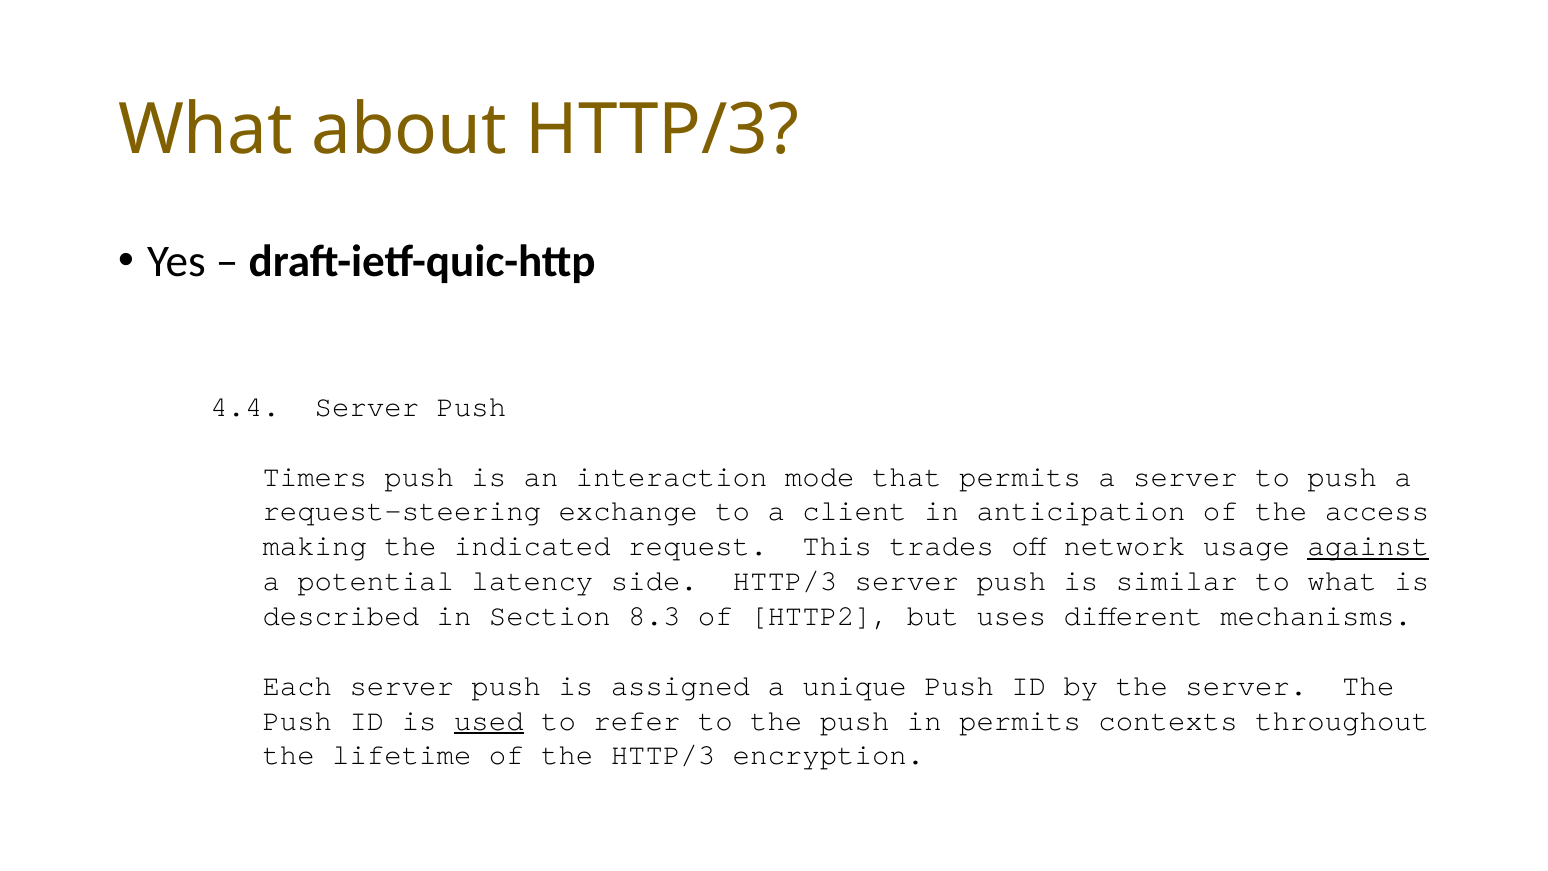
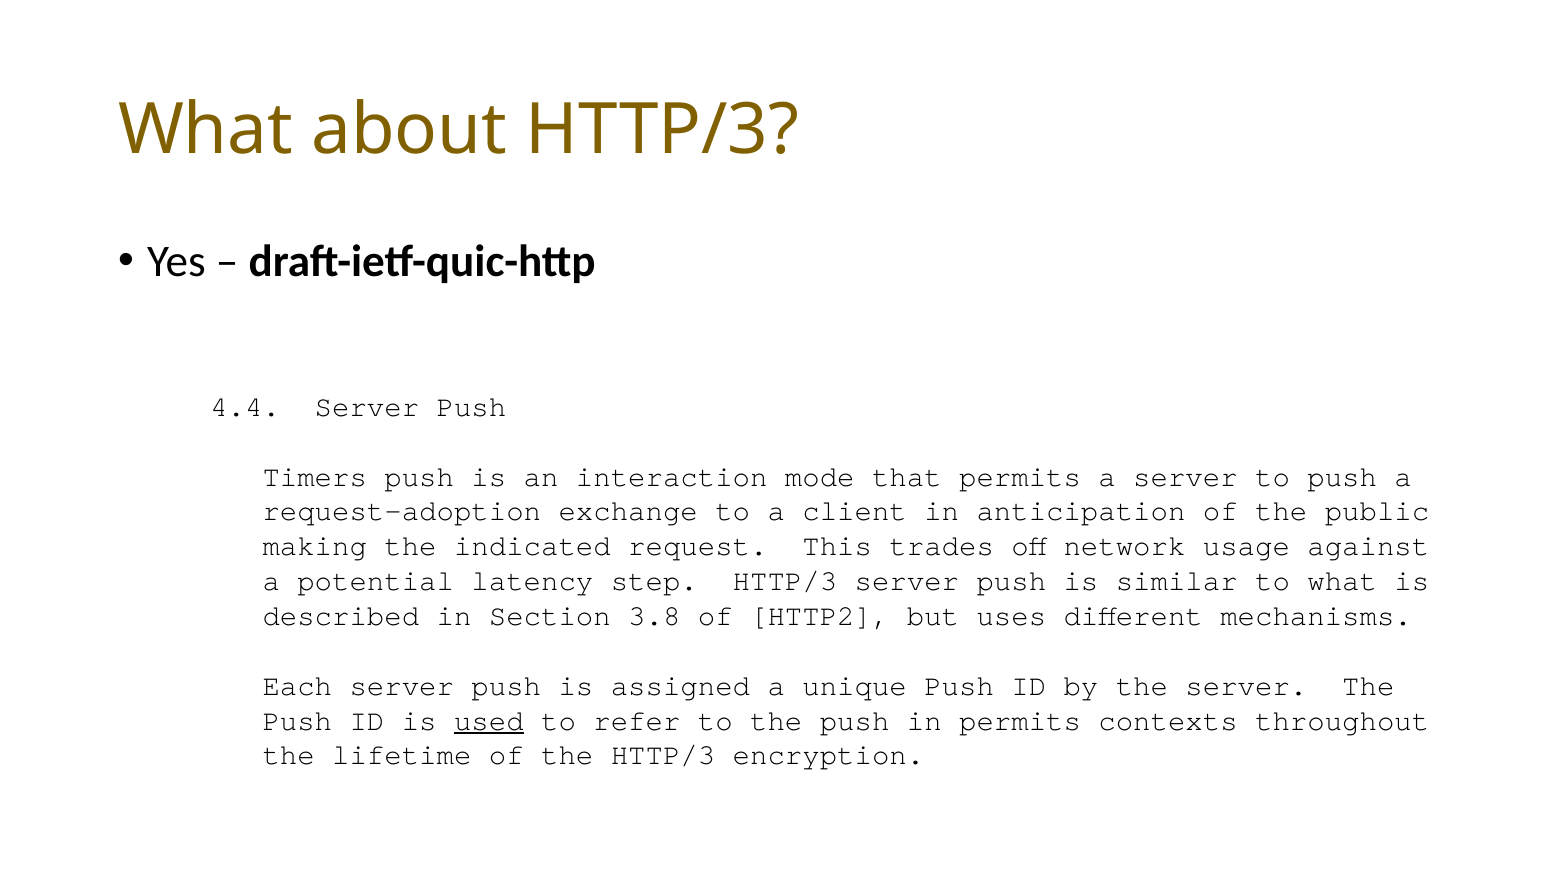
request-steering: request-steering -> request-adoption
access: access -> public
against underline: present -> none
side: side -> step
8.3: 8.3 -> 3.8
